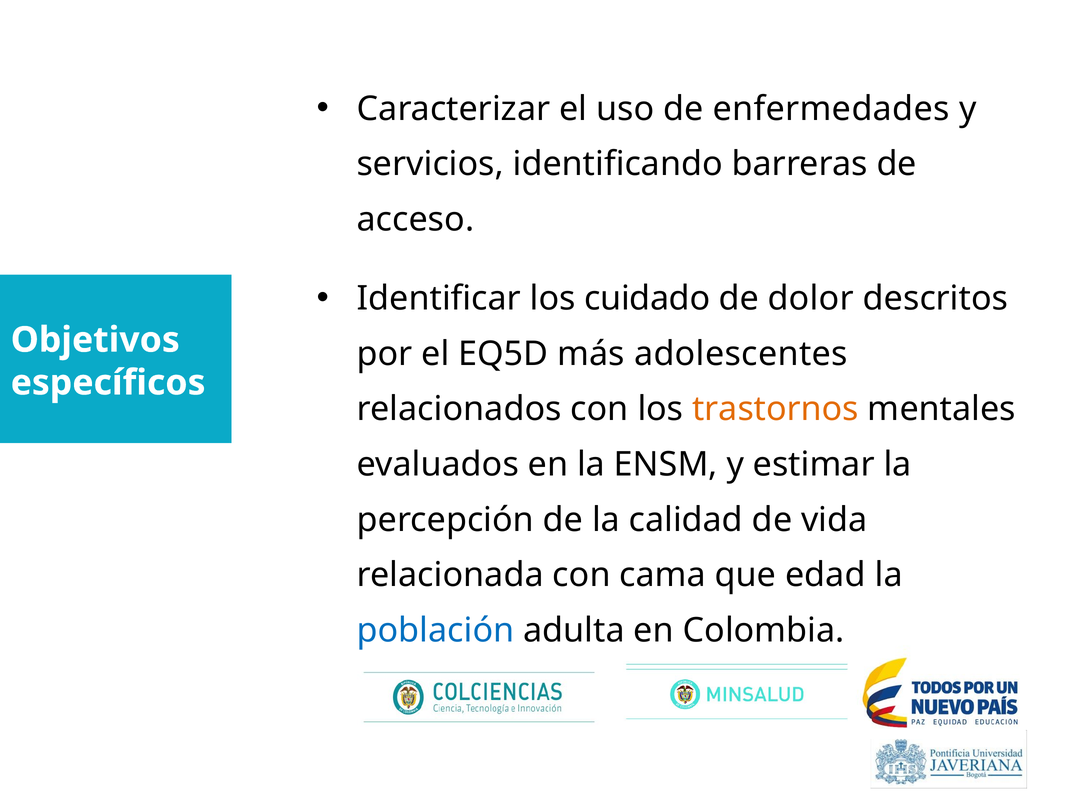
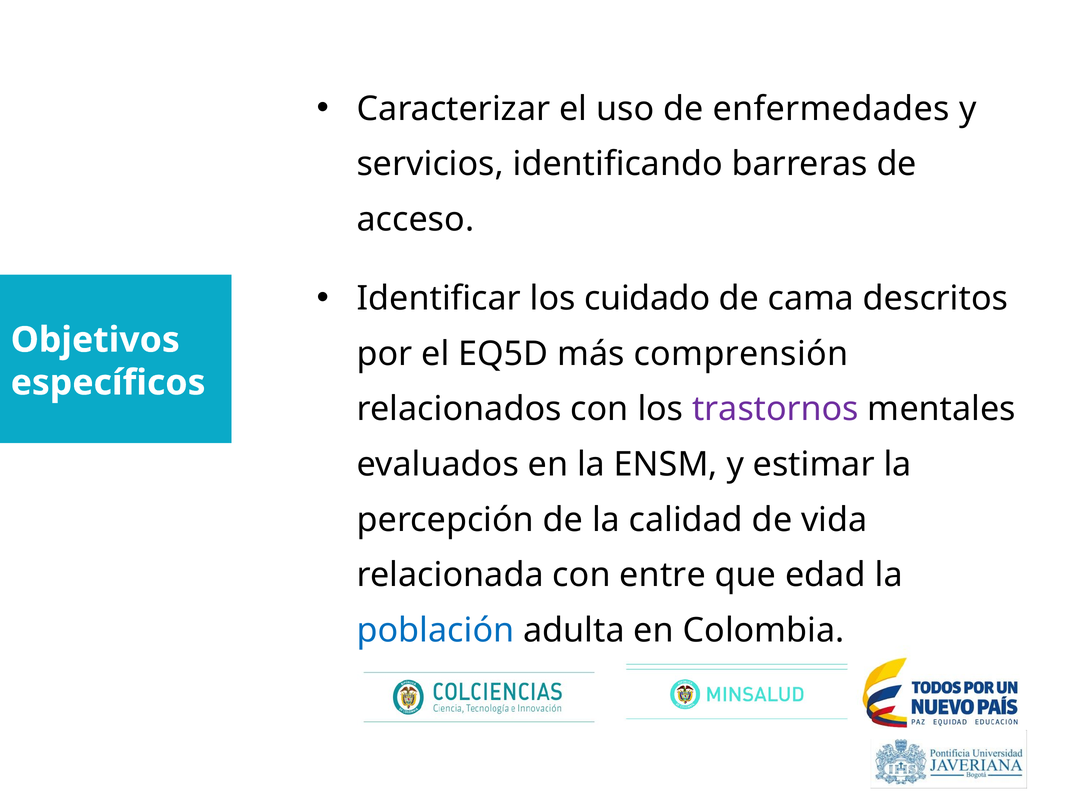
dolor: dolor -> cama
adolescentes: adolescentes -> comprensión
trastornos colour: orange -> purple
cama: cama -> entre
